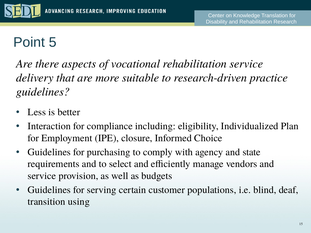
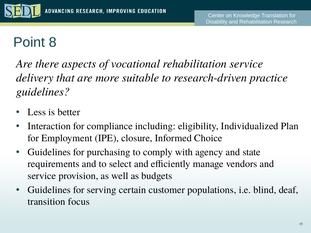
5: 5 -> 8
using: using -> focus
